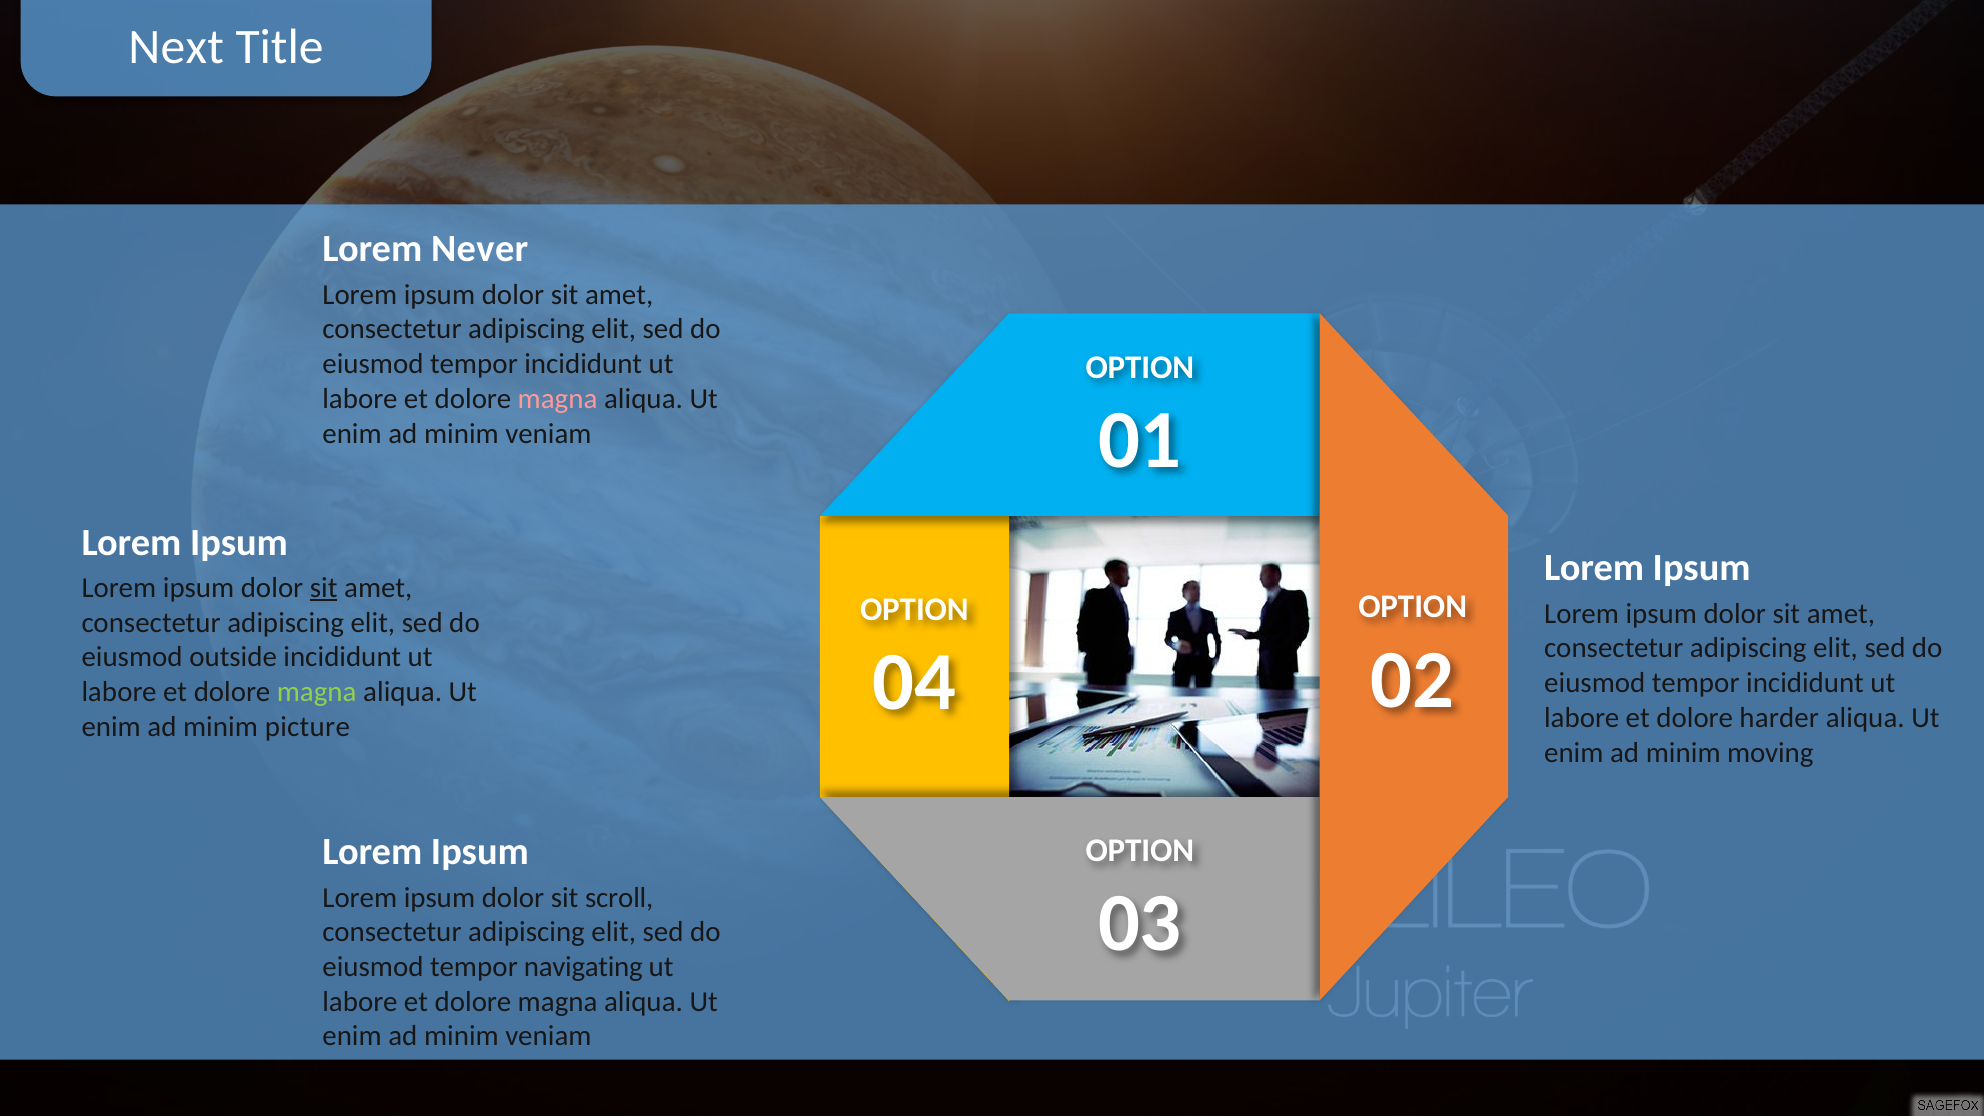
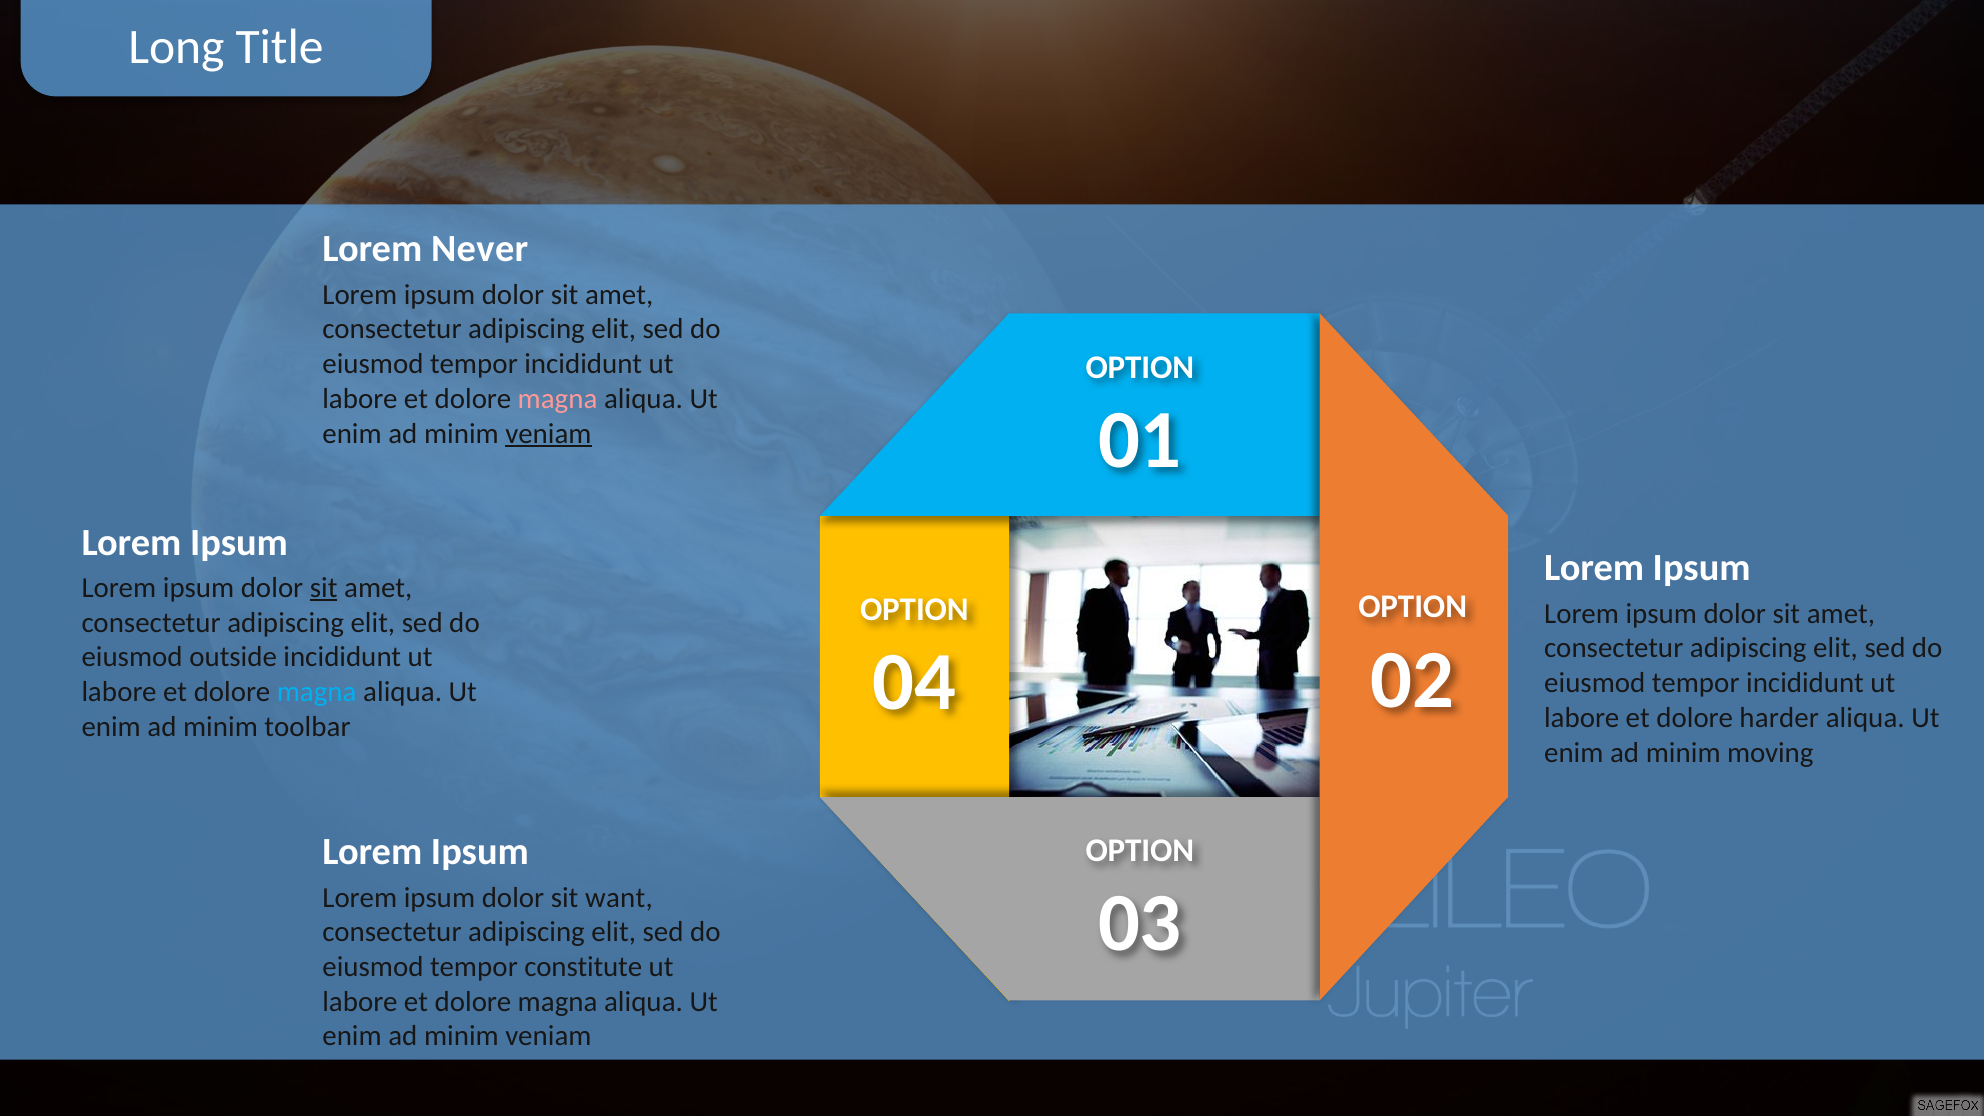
Next: Next -> Long
veniam at (548, 434) underline: none -> present
magna at (317, 692) colour: light green -> light blue
picture: picture -> toolbar
scroll: scroll -> want
navigating: navigating -> constitute
